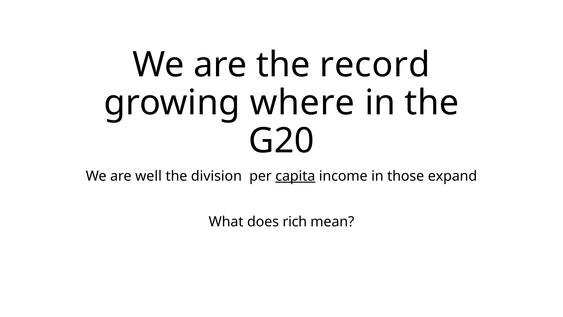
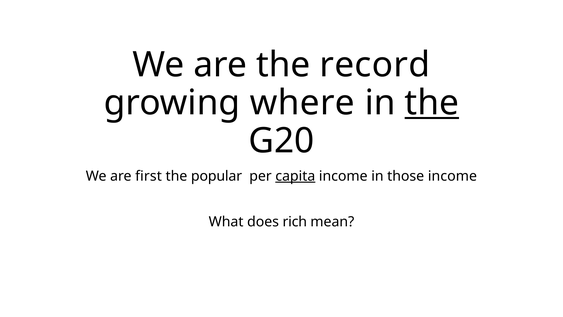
the at (432, 103) underline: none -> present
well: well -> first
division: division -> popular
those expand: expand -> income
